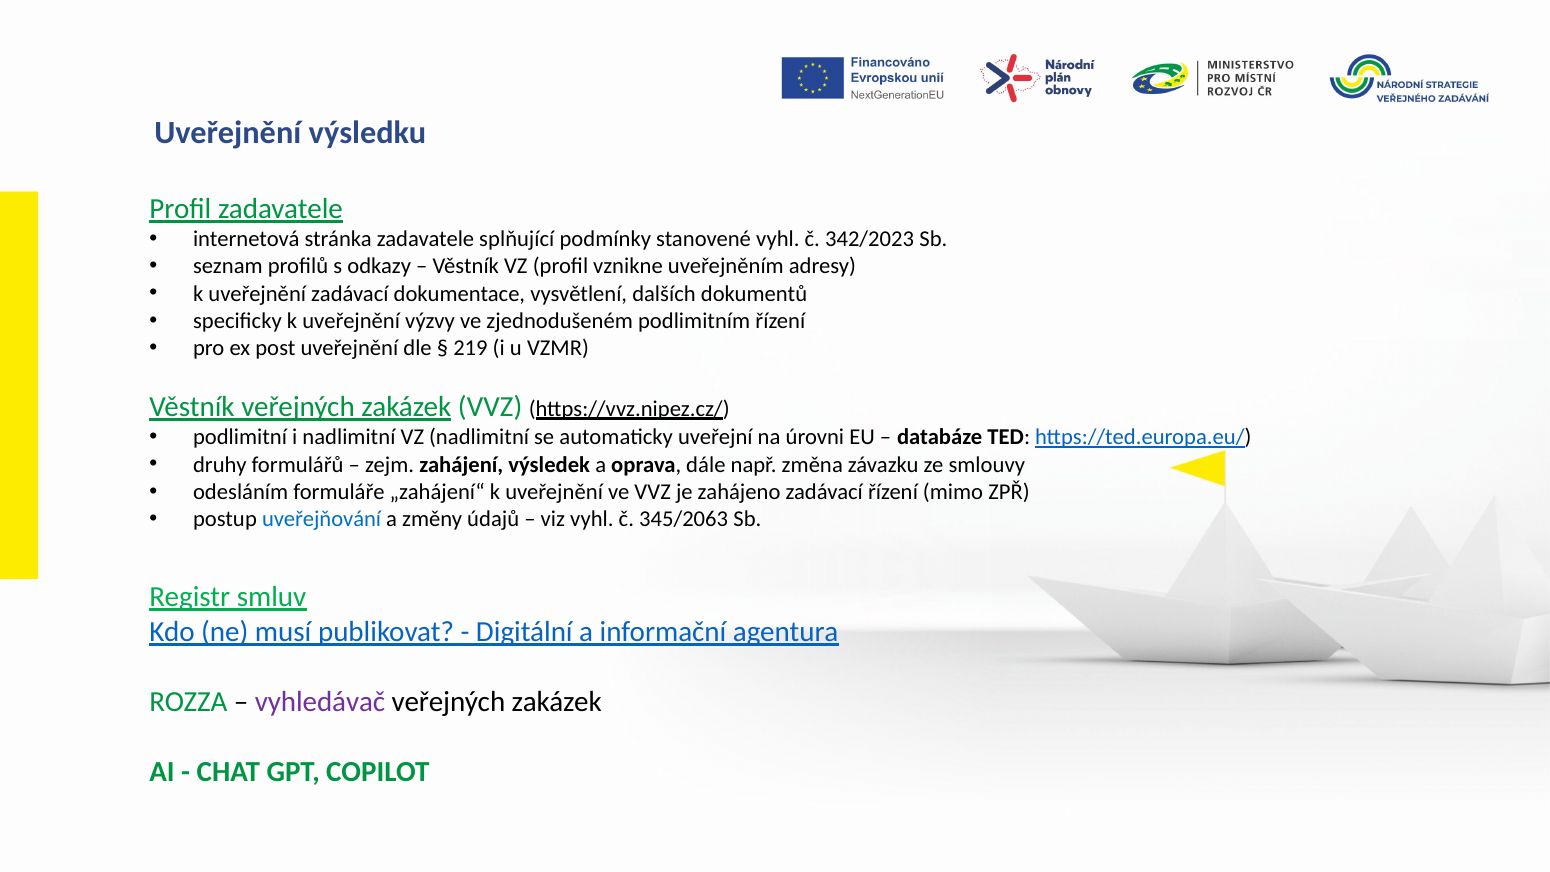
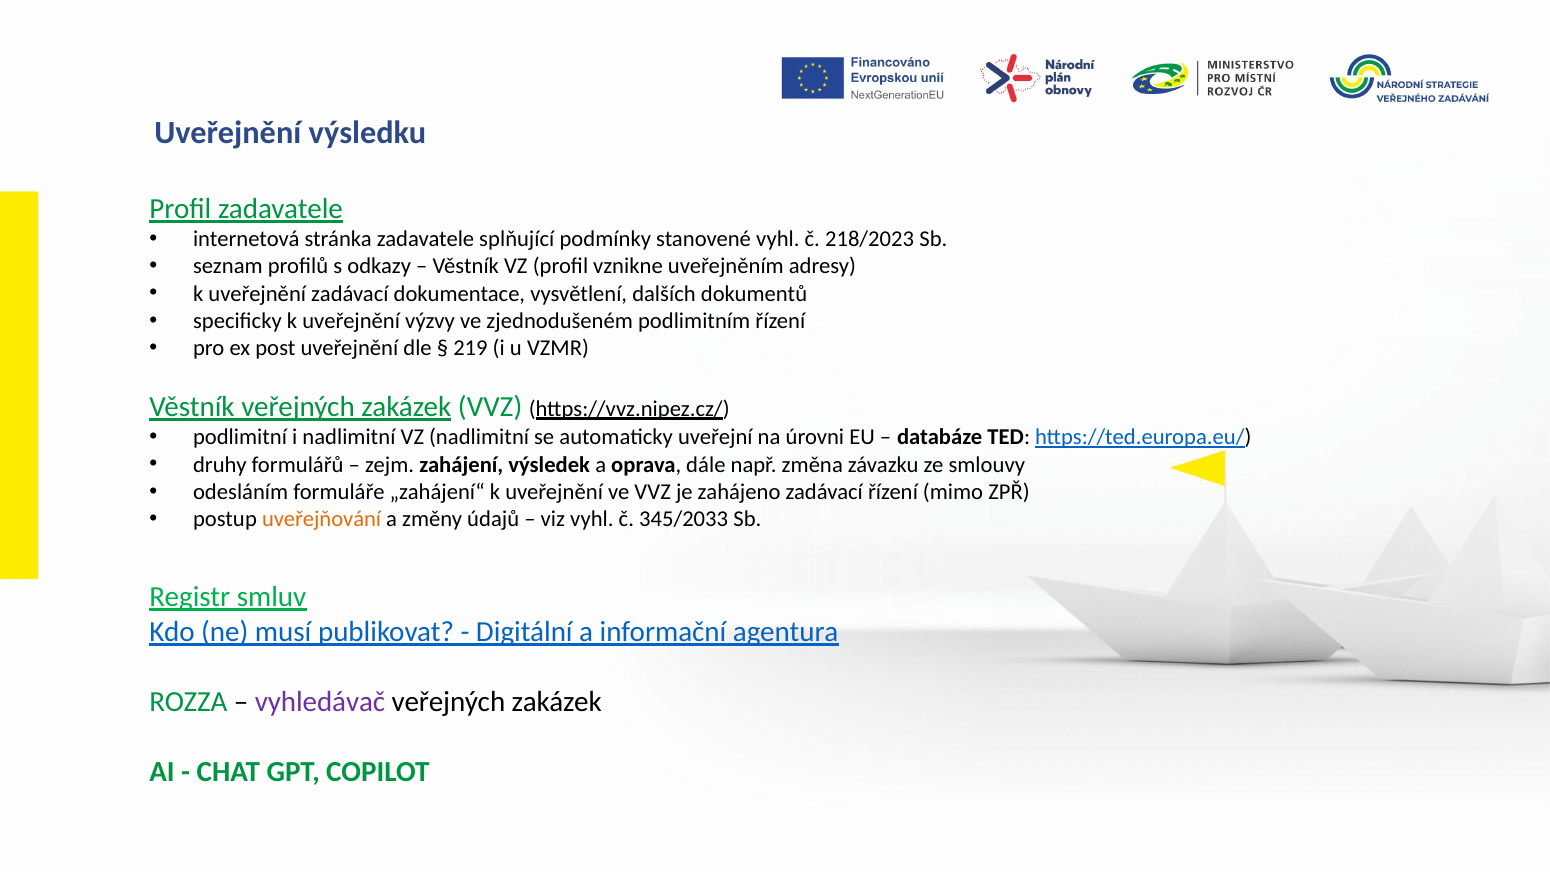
342/2023: 342/2023 -> 218/2023
uveřejňování colour: blue -> orange
345/2063: 345/2063 -> 345/2033
